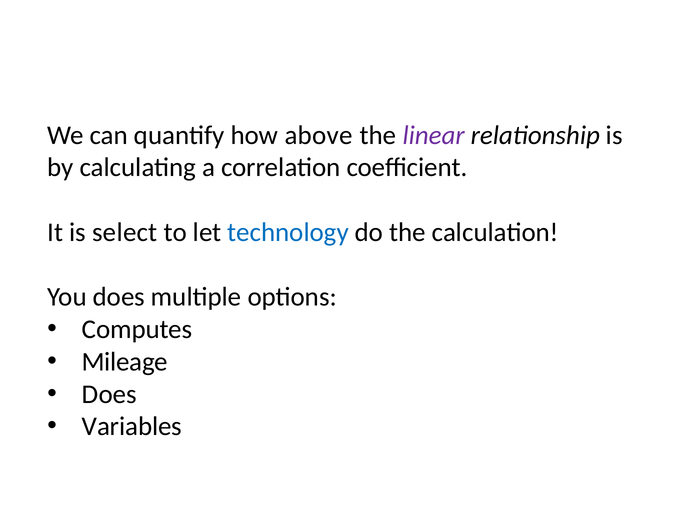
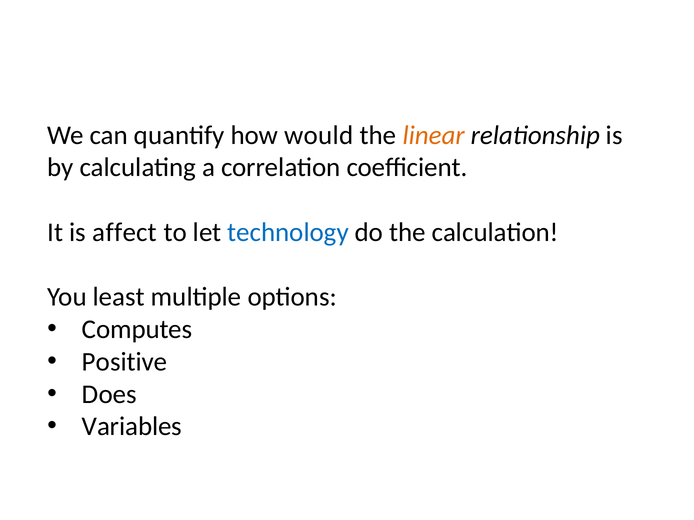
above: above -> would
linear colour: purple -> orange
select: select -> affect
You does: does -> least
Mileage: Mileage -> Positive
